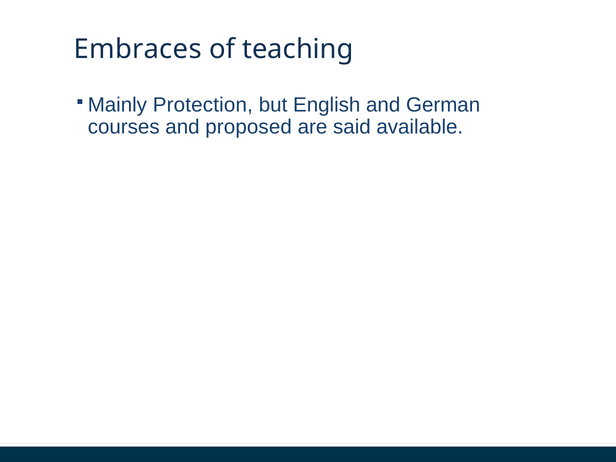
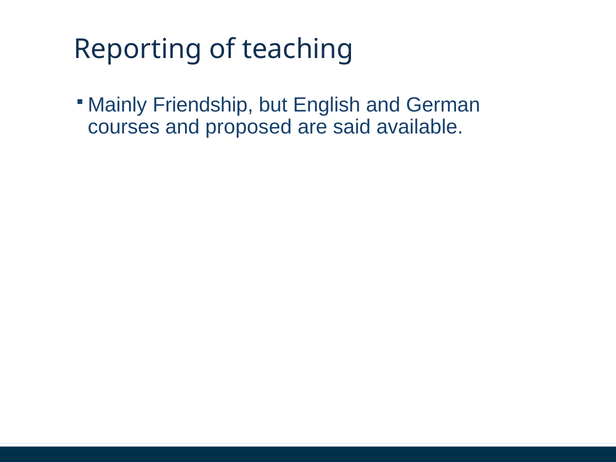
Embraces: Embraces -> Reporting
Protection: Protection -> Friendship
